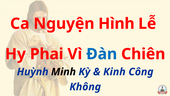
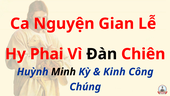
Hình: Hình -> Gian
Đàn colour: blue -> black
Không: Không -> Chúng
